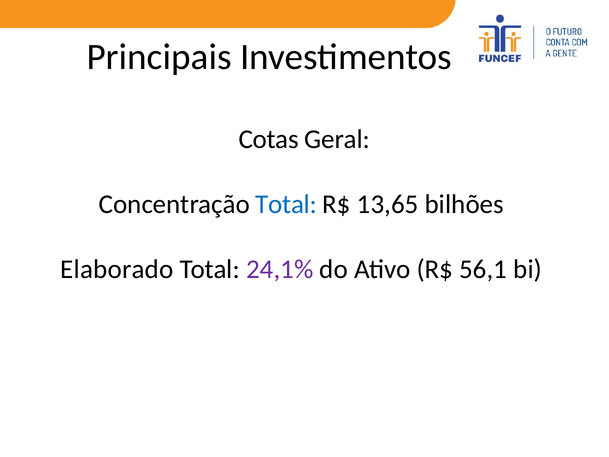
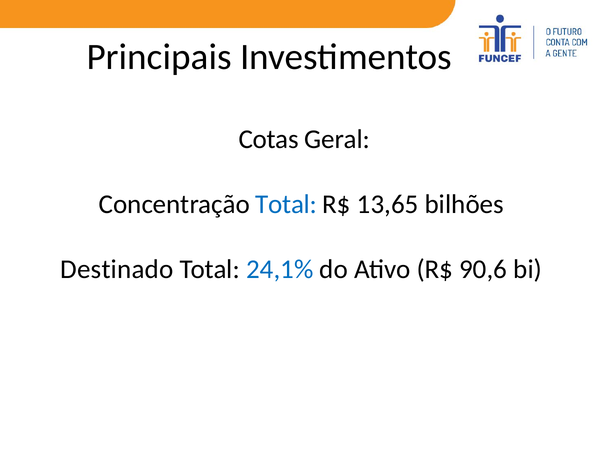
Elaborado: Elaborado -> Destinado
24,1% colour: purple -> blue
56,1: 56,1 -> 90,6
